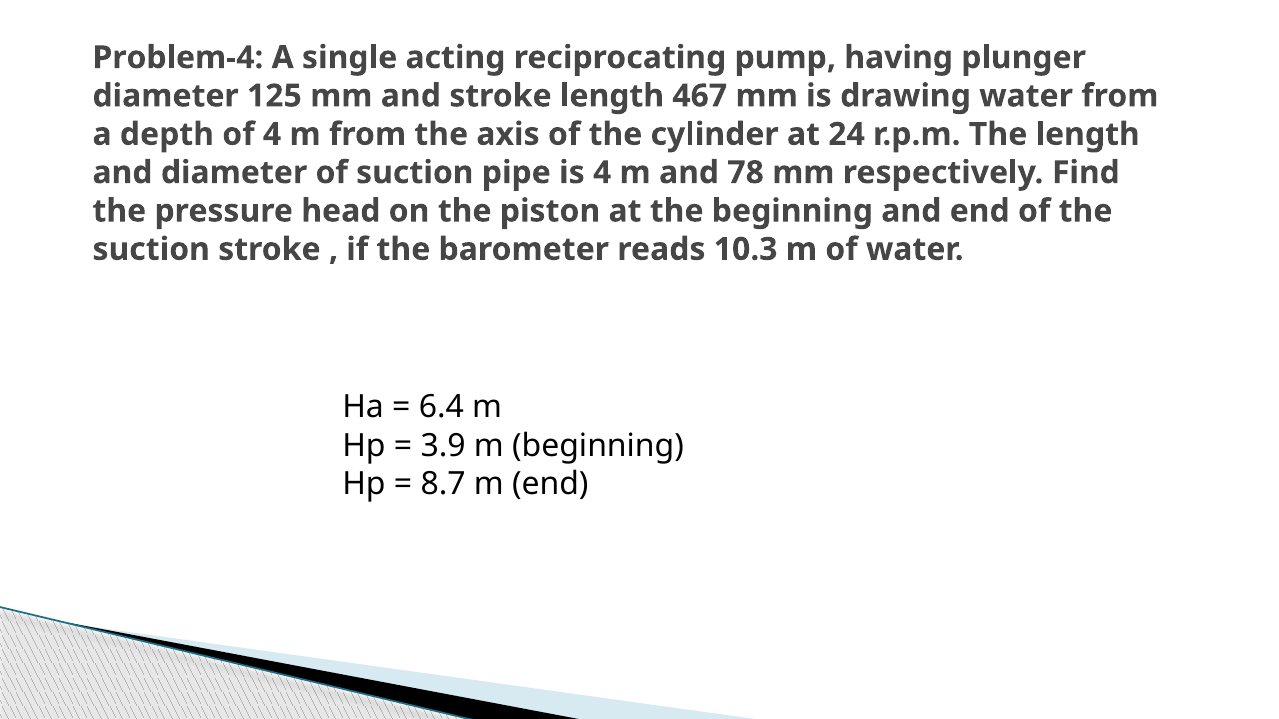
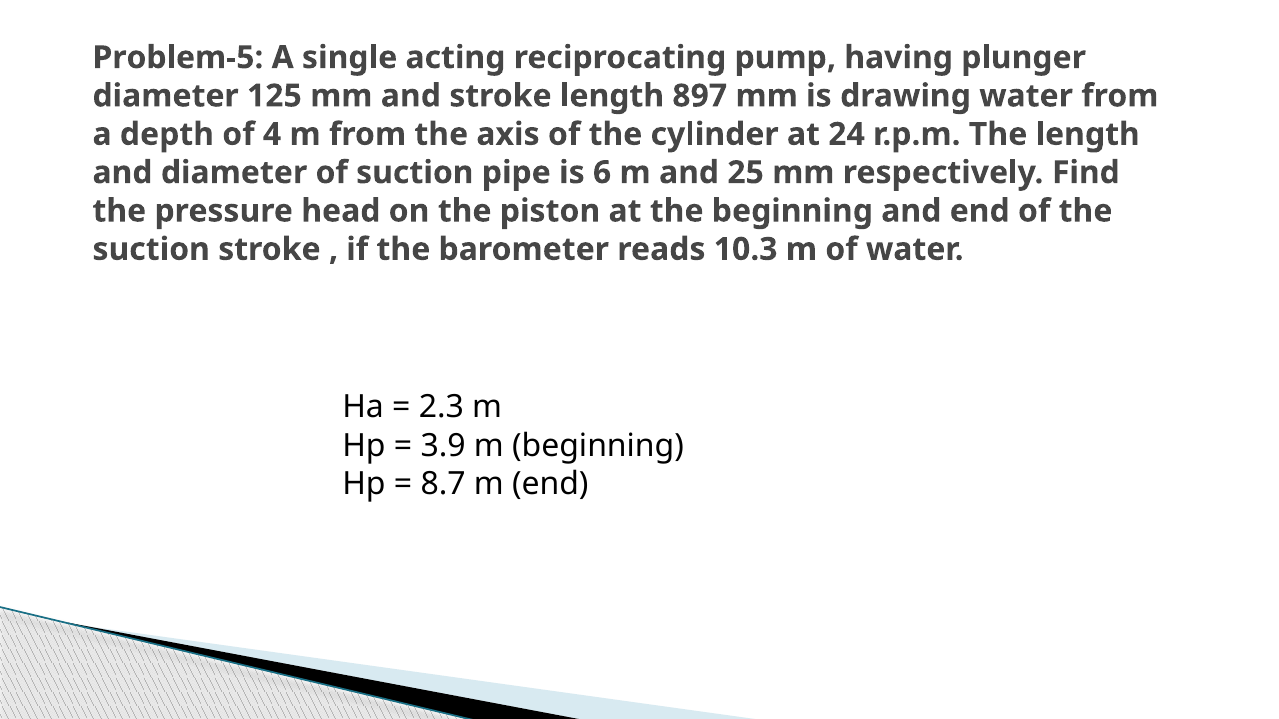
Problem-4: Problem-4 -> Problem-5
467: 467 -> 897
is 4: 4 -> 6
78: 78 -> 25
6.4: 6.4 -> 2.3
